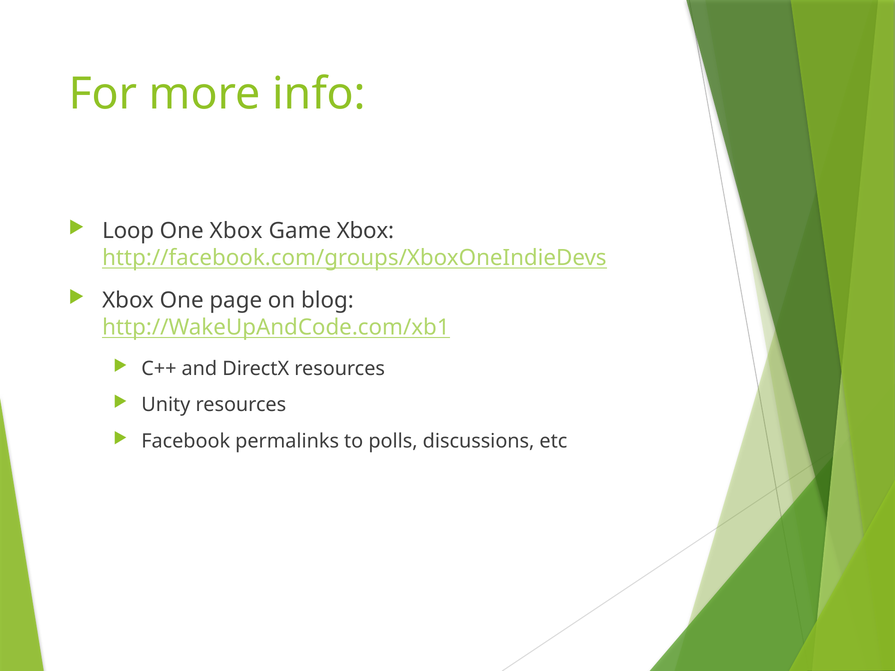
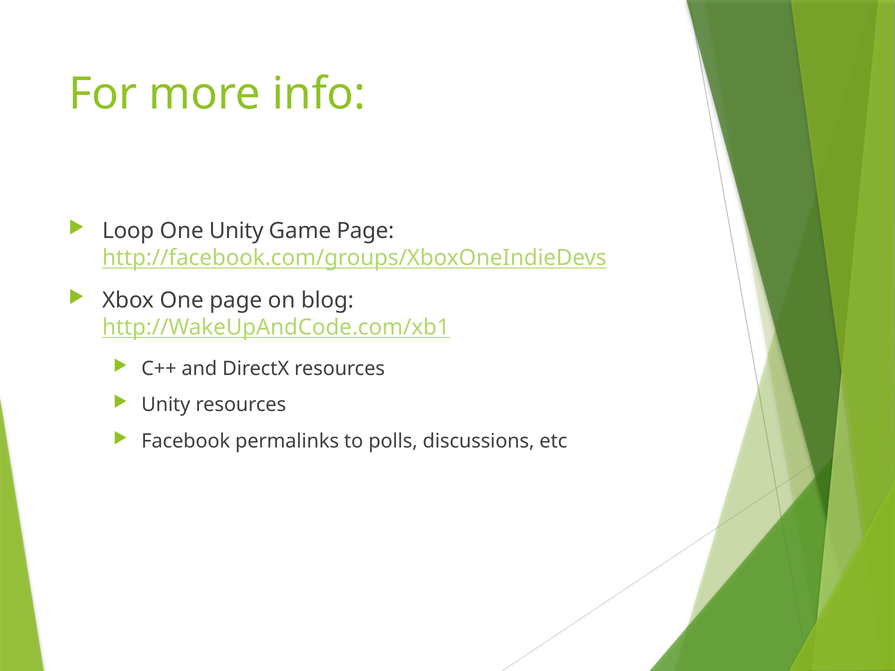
One Xbox: Xbox -> Unity
Game Xbox: Xbox -> Page
